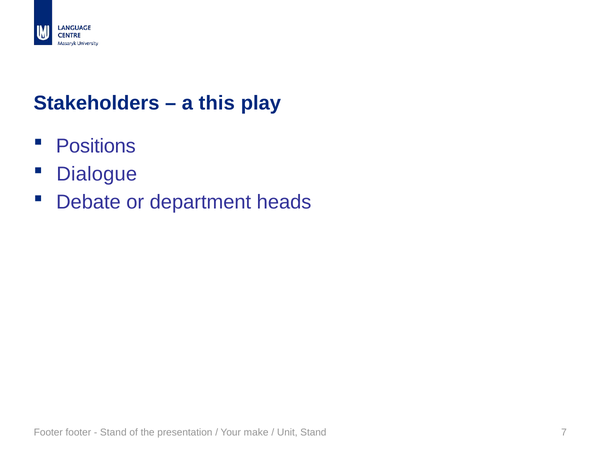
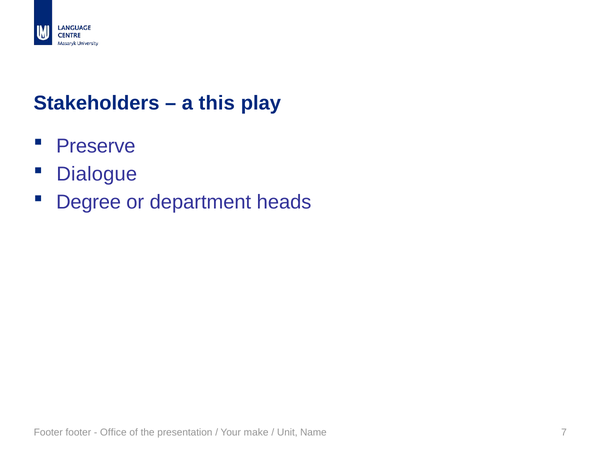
Positions: Positions -> Preserve
Debate: Debate -> Degree
Stand at (113, 433): Stand -> Office
Unit Stand: Stand -> Name
